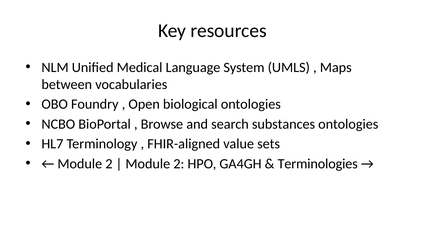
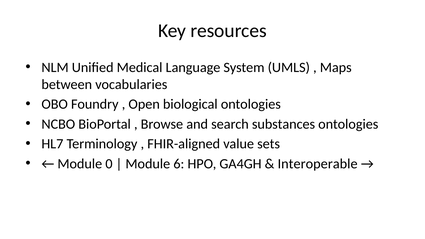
2 at (109, 164): 2 -> 0
2 at (179, 164): 2 -> 6
Terminologies: Terminologies -> Interoperable
